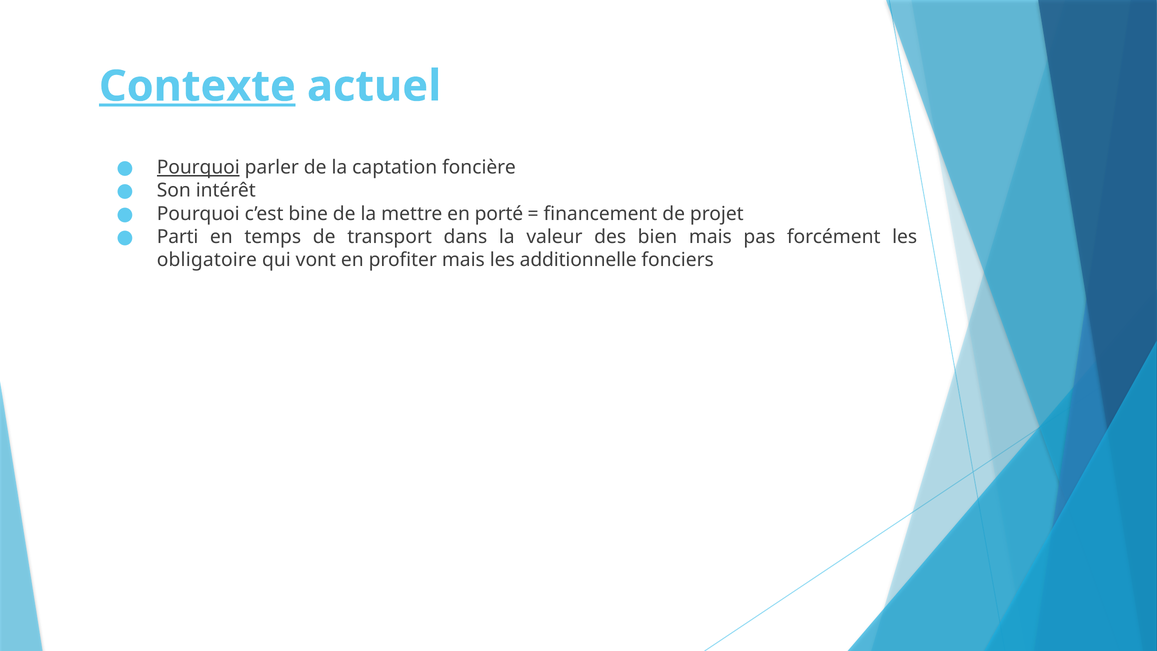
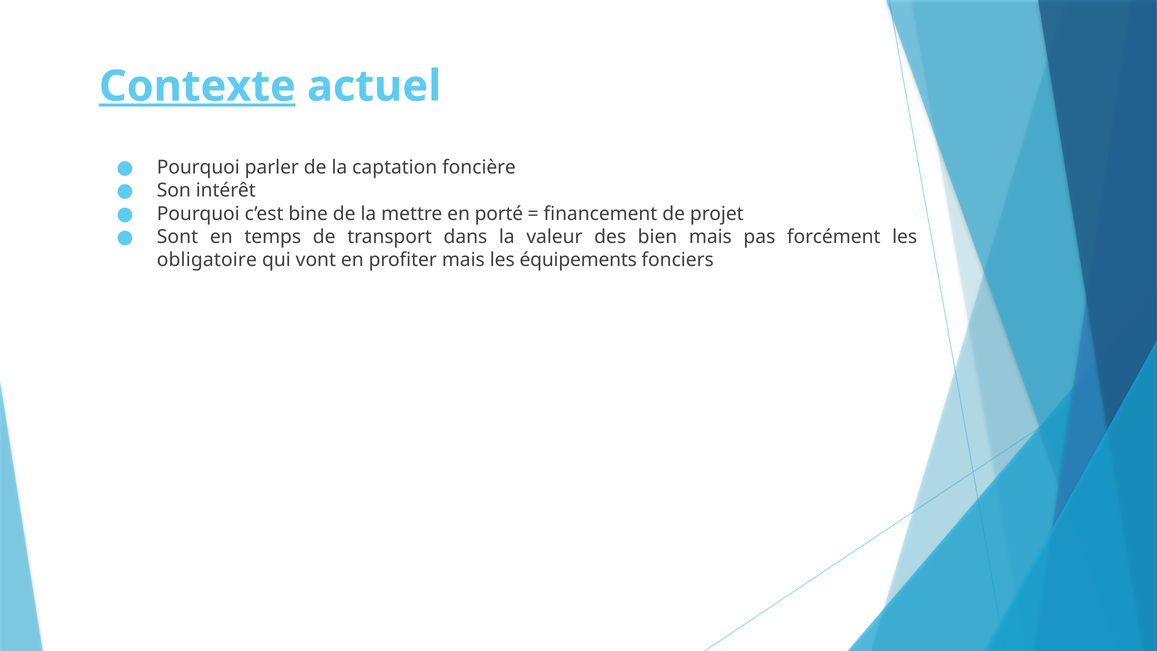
Pourquoi at (198, 167) underline: present -> none
Parti: Parti -> Sont
additionnelle: additionnelle -> équipements
